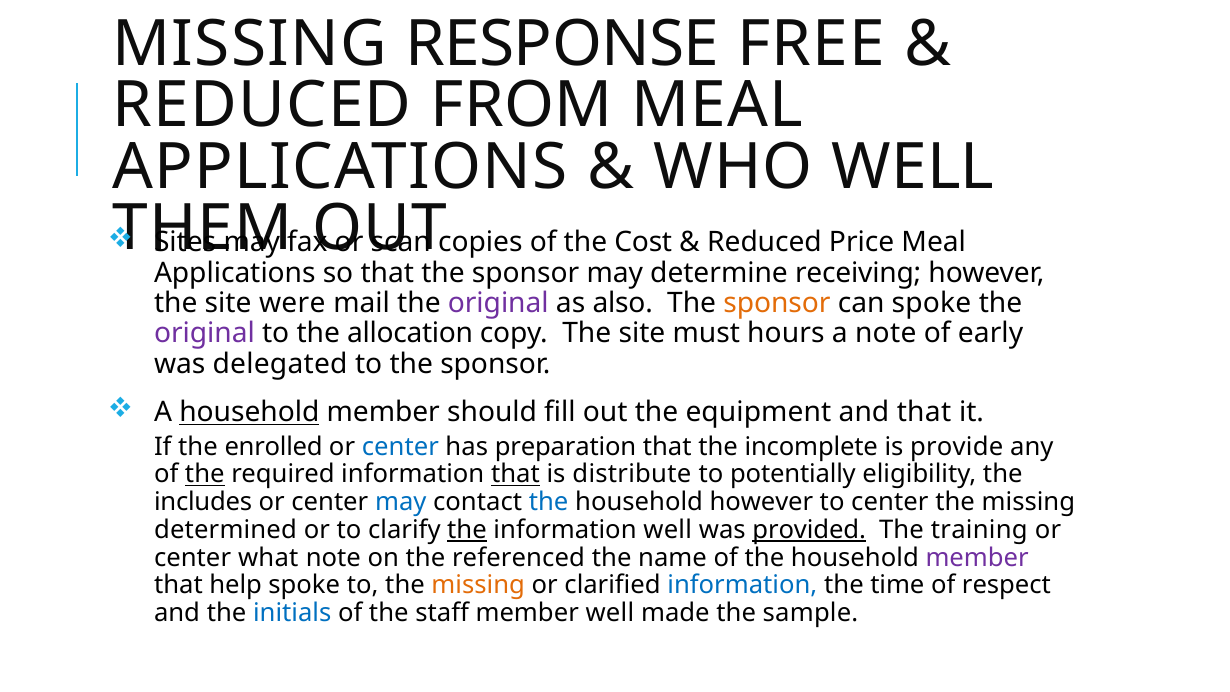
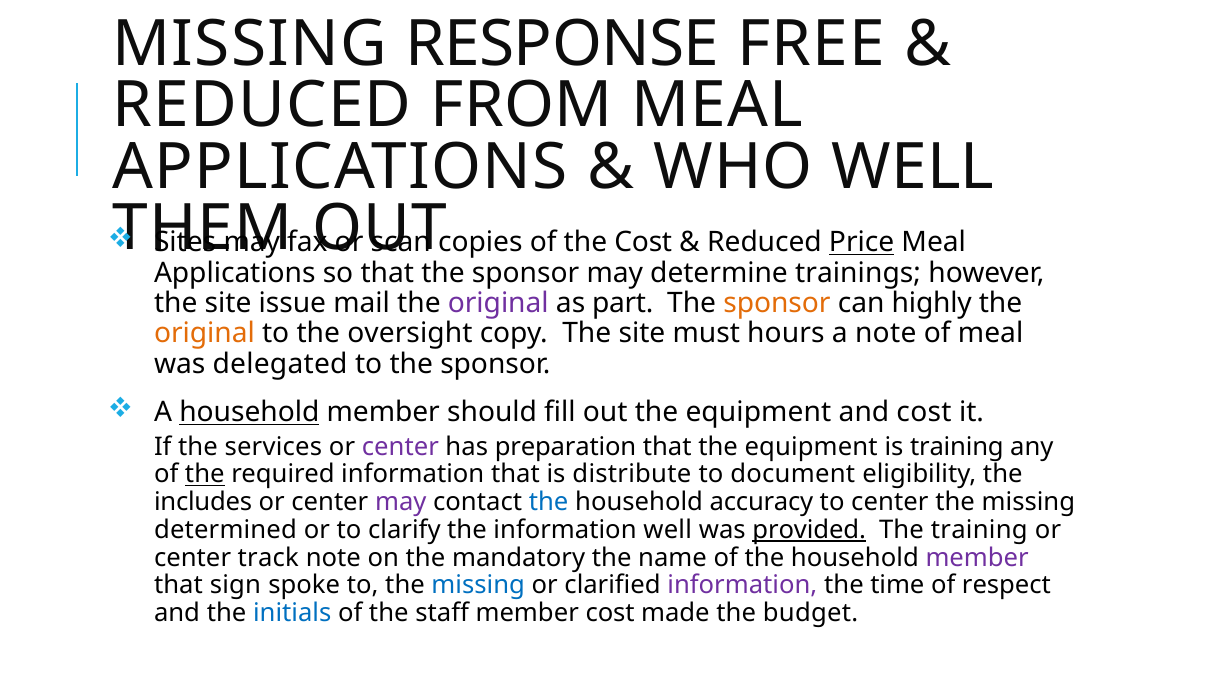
Price underline: none -> present
receiving: receiving -> trainings
were: were -> issue
also: also -> part
can spoke: spoke -> highly
original at (204, 334) colour: purple -> orange
allocation: allocation -> oversight
of early: early -> meal
and that: that -> cost
enrolled: enrolled -> services
center at (400, 447) colour: blue -> purple
that the incomplete: incomplete -> equipment
is provide: provide -> training
that at (515, 474) underline: present -> none
potentially: potentially -> document
may at (401, 502) colour: blue -> purple
household however: however -> accuracy
the at (467, 530) underline: present -> none
what: what -> track
referenced: referenced -> mandatory
help: help -> sign
missing at (478, 585) colour: orange -> blue
information at (742, 585) colour: blue -> purple
member well: well -> cost
sample: sample -> budget
